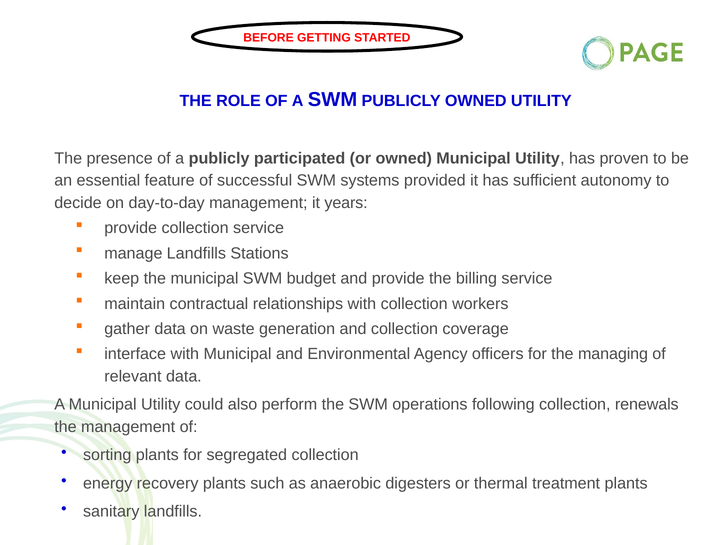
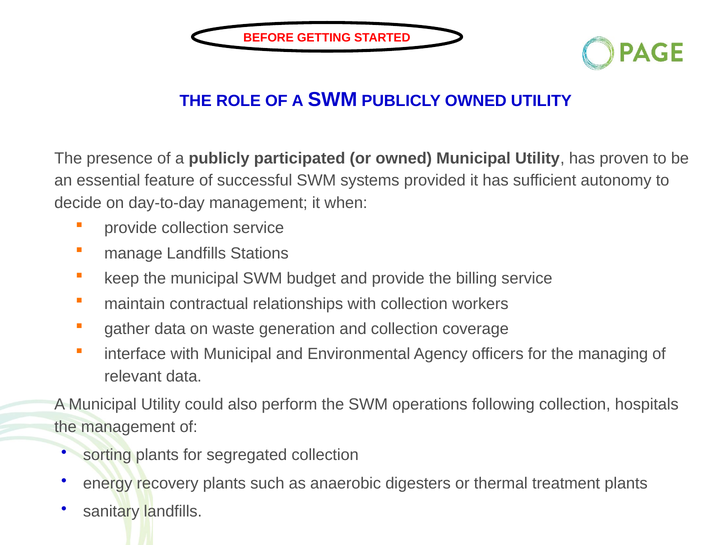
years: years -> when
renewals: renewals -> hospitals
